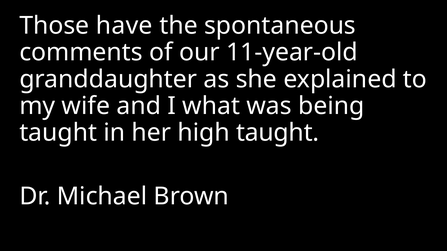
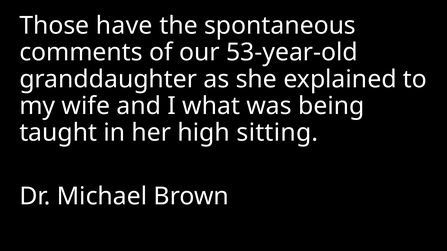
11-year-old: 11-year-old -> 53-year-old
high taught: taught -> sitting
